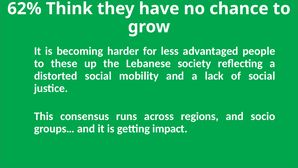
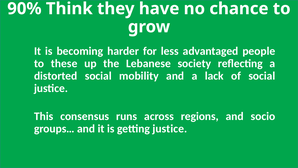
62%: 62% -> 90%
getting impact: impact -> justice
